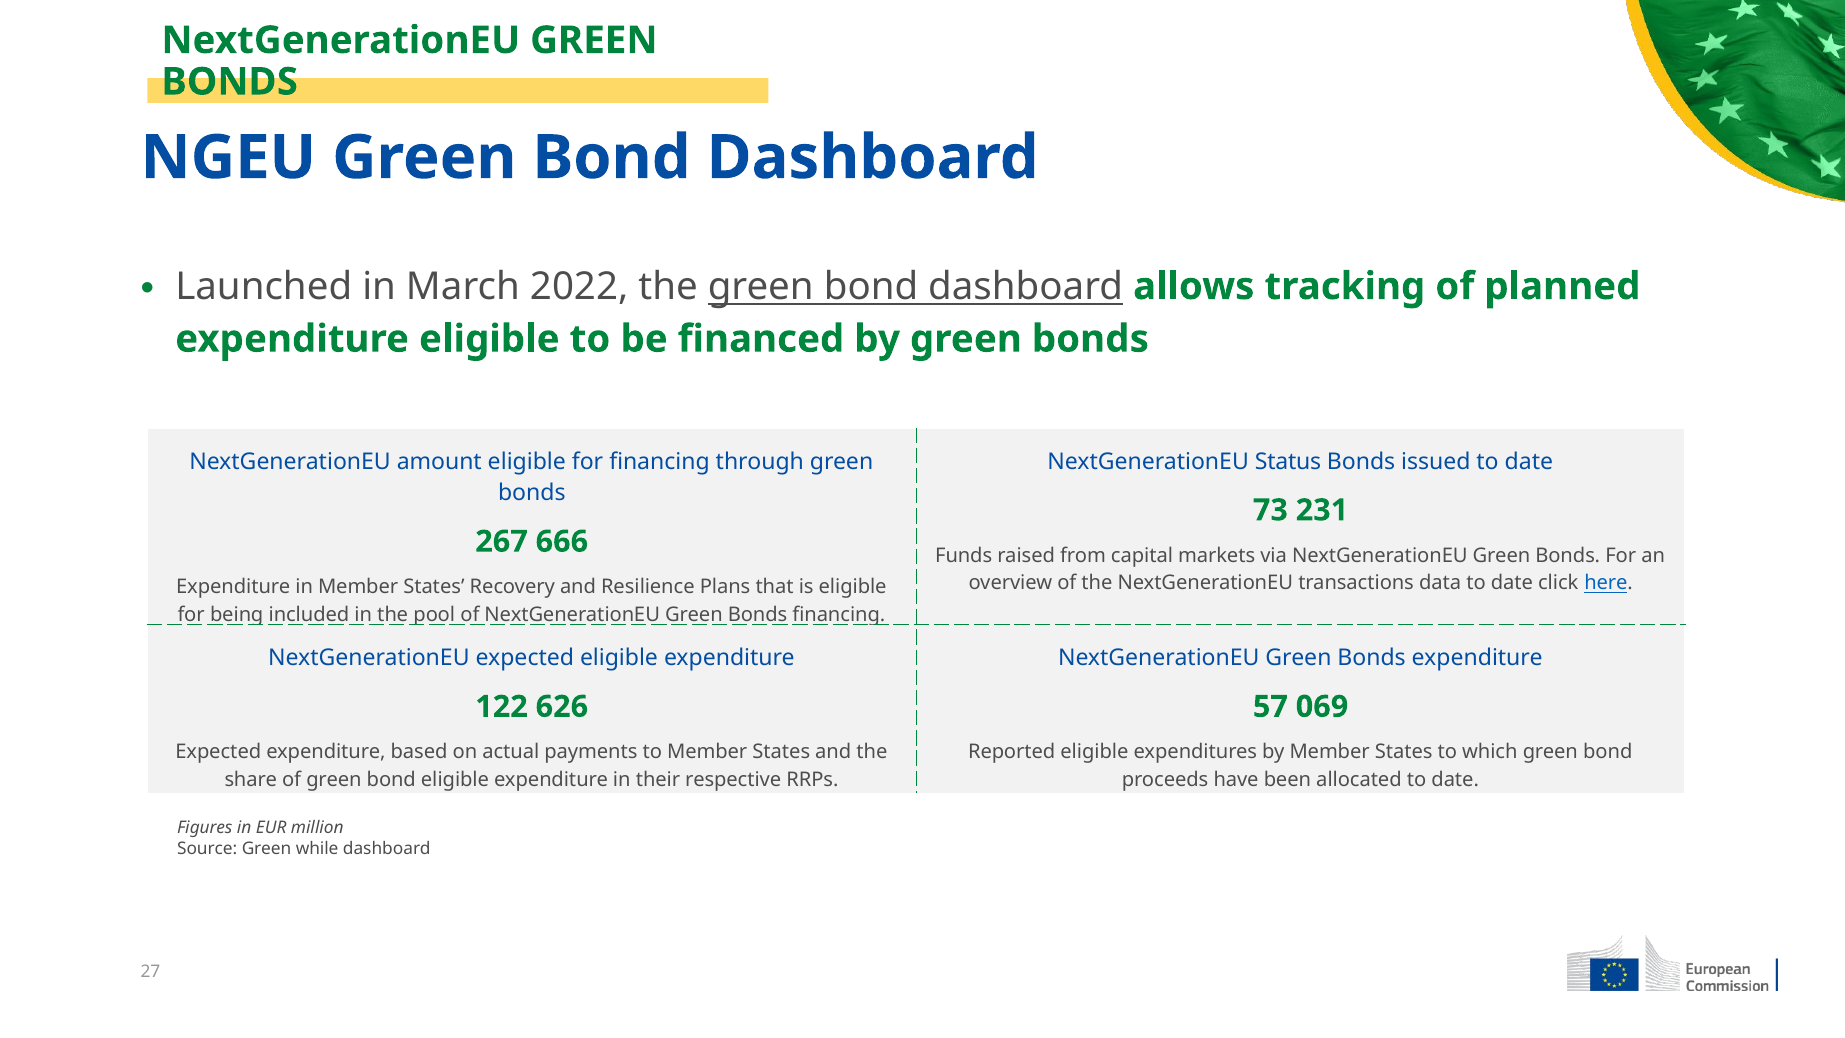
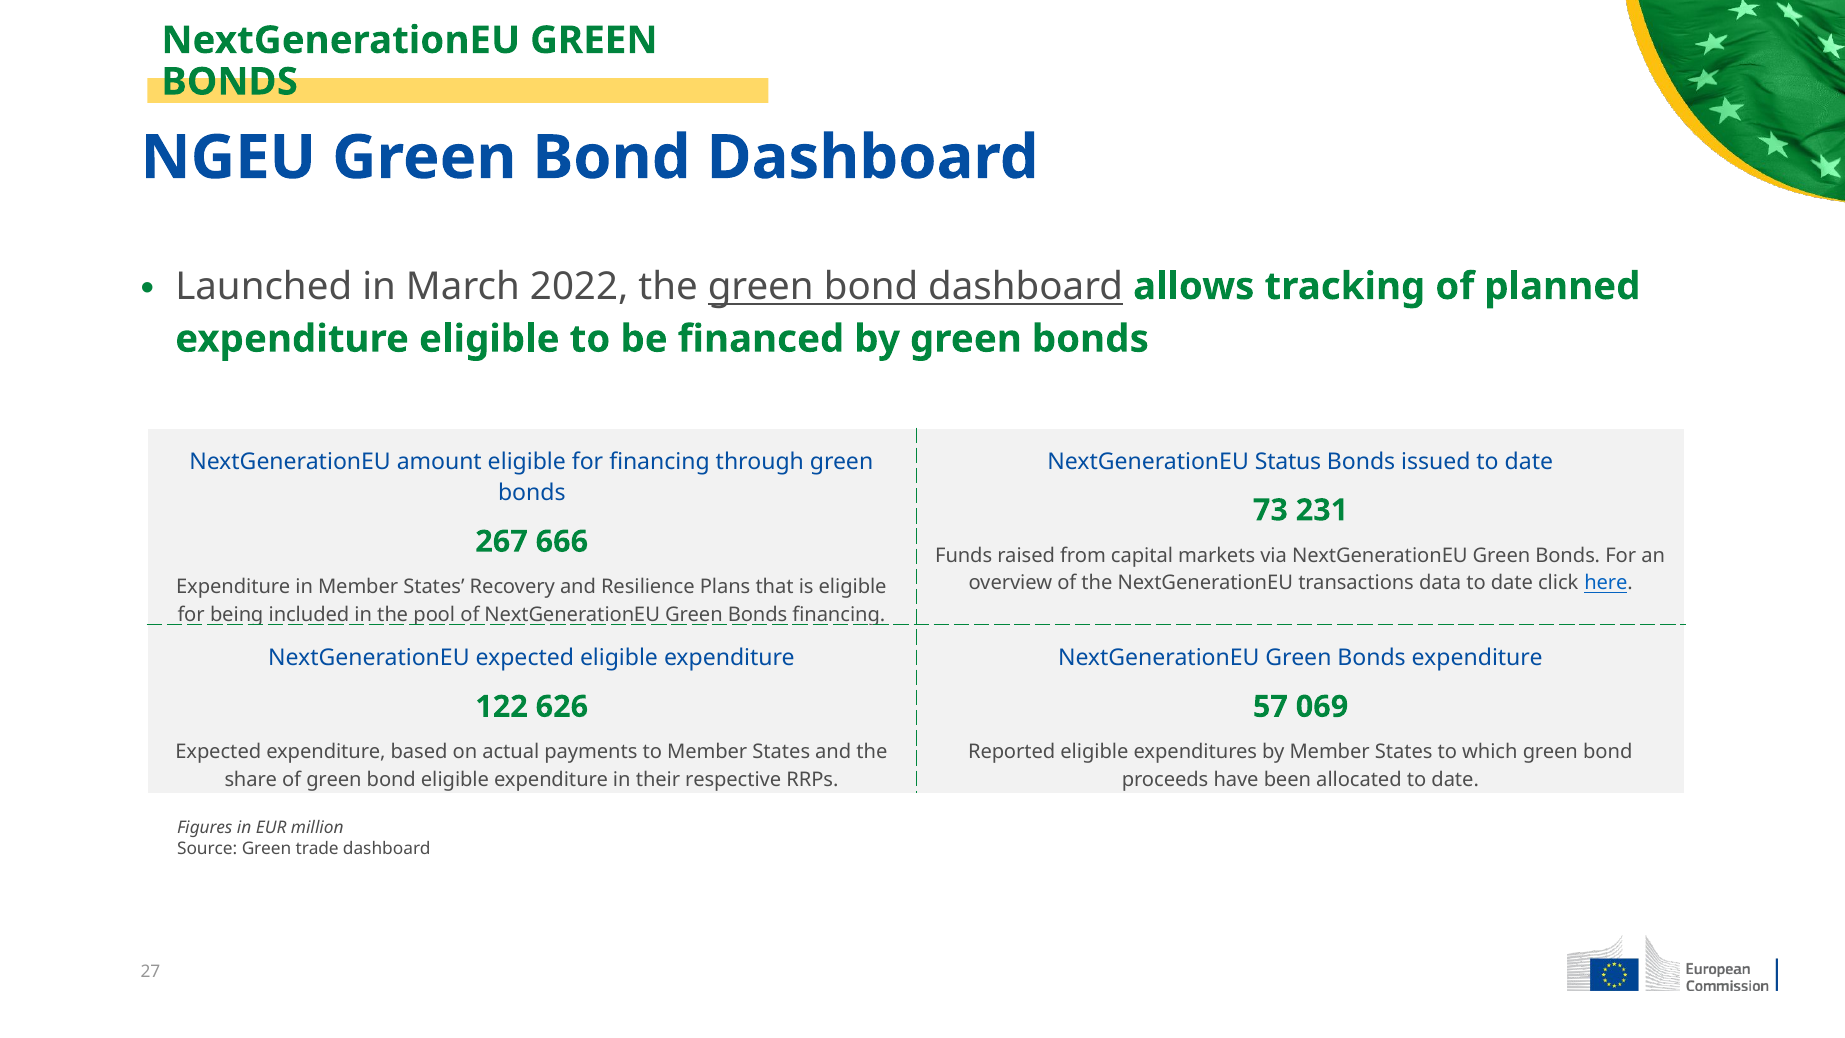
while: while -> trade
